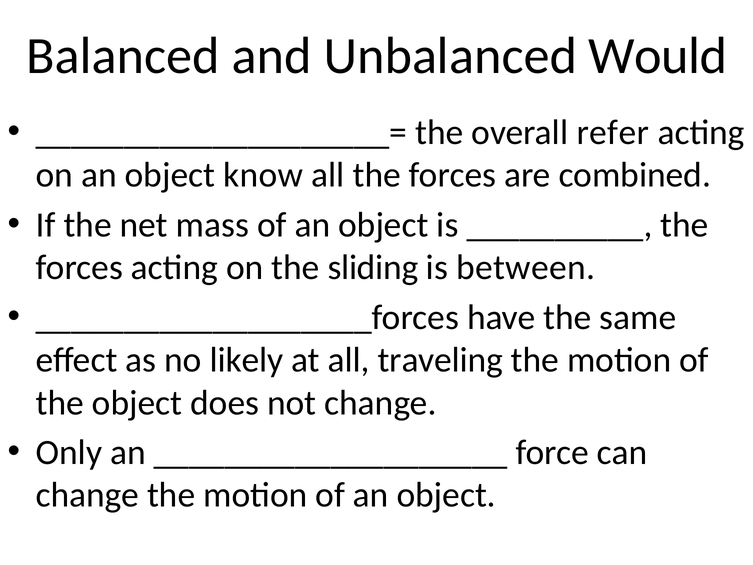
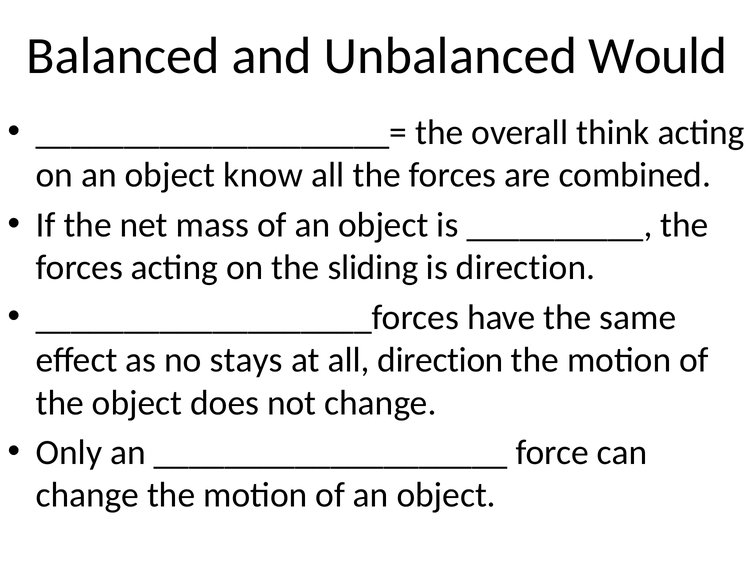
refer: refer -> think
is between: between -> direction
likely: likely -> stays
all traveling: traveling -> direction
